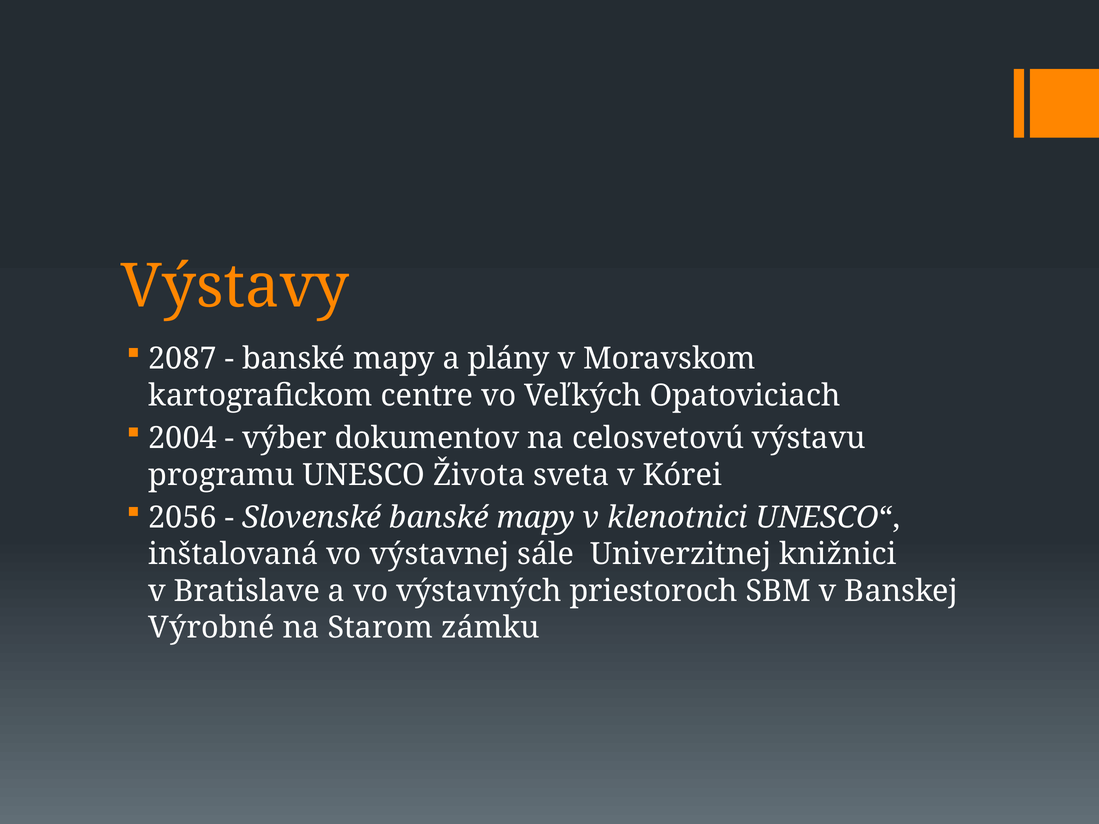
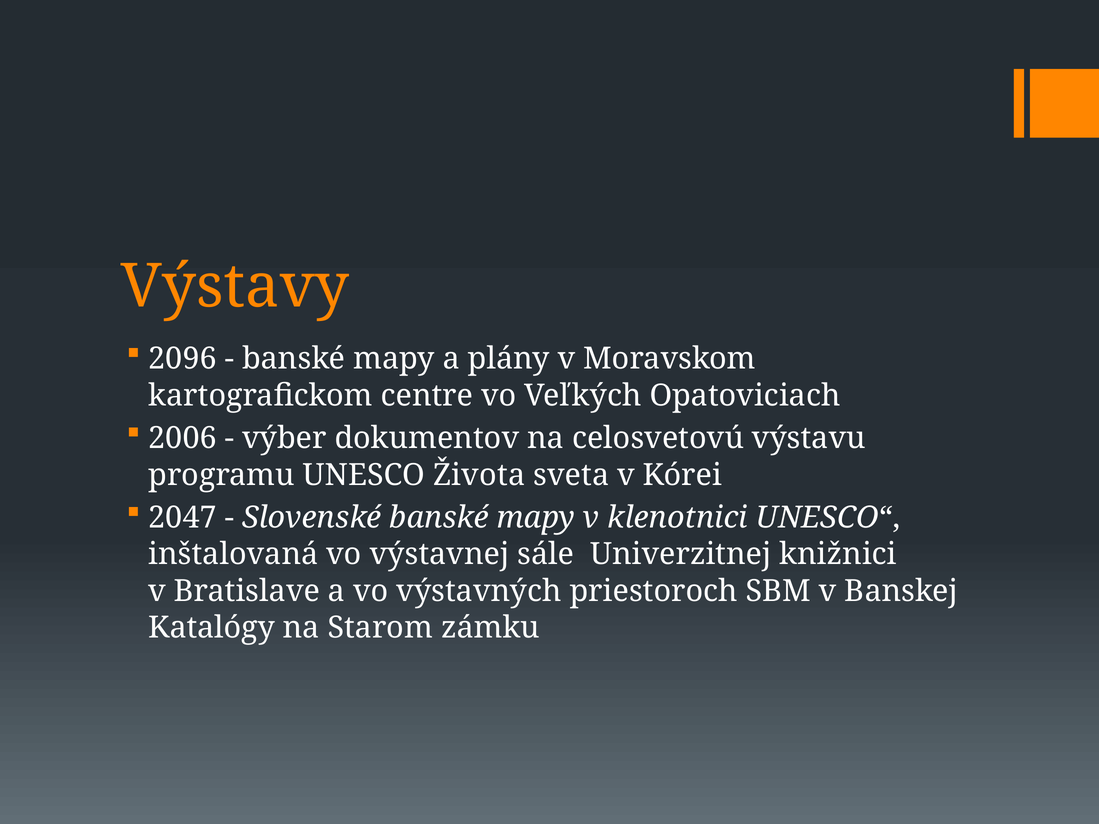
2087: 2087 -> 2096
2004: 2004 -> 2006
2056: 2056 -> 2047
Výrobné: Výrobné -> Katalógy
